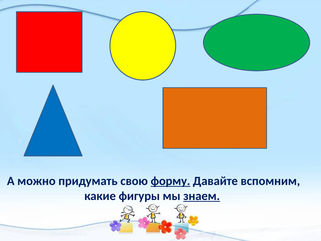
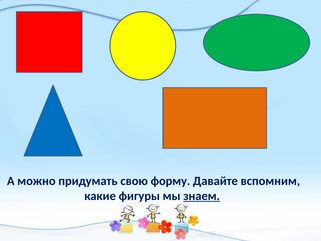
форму underline: present -> none
